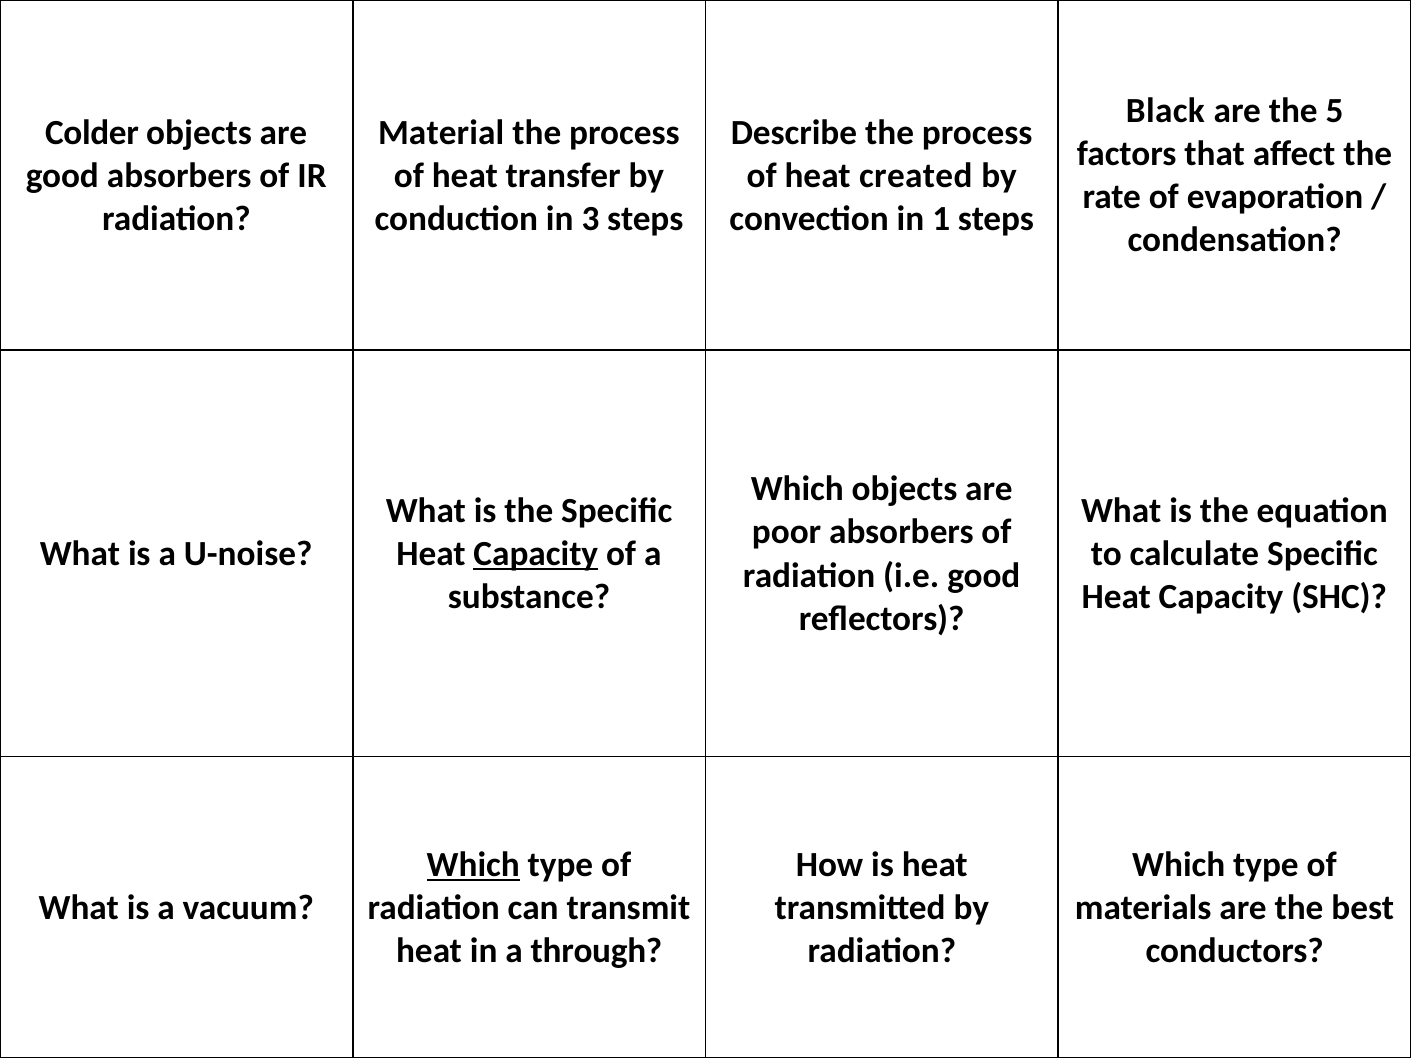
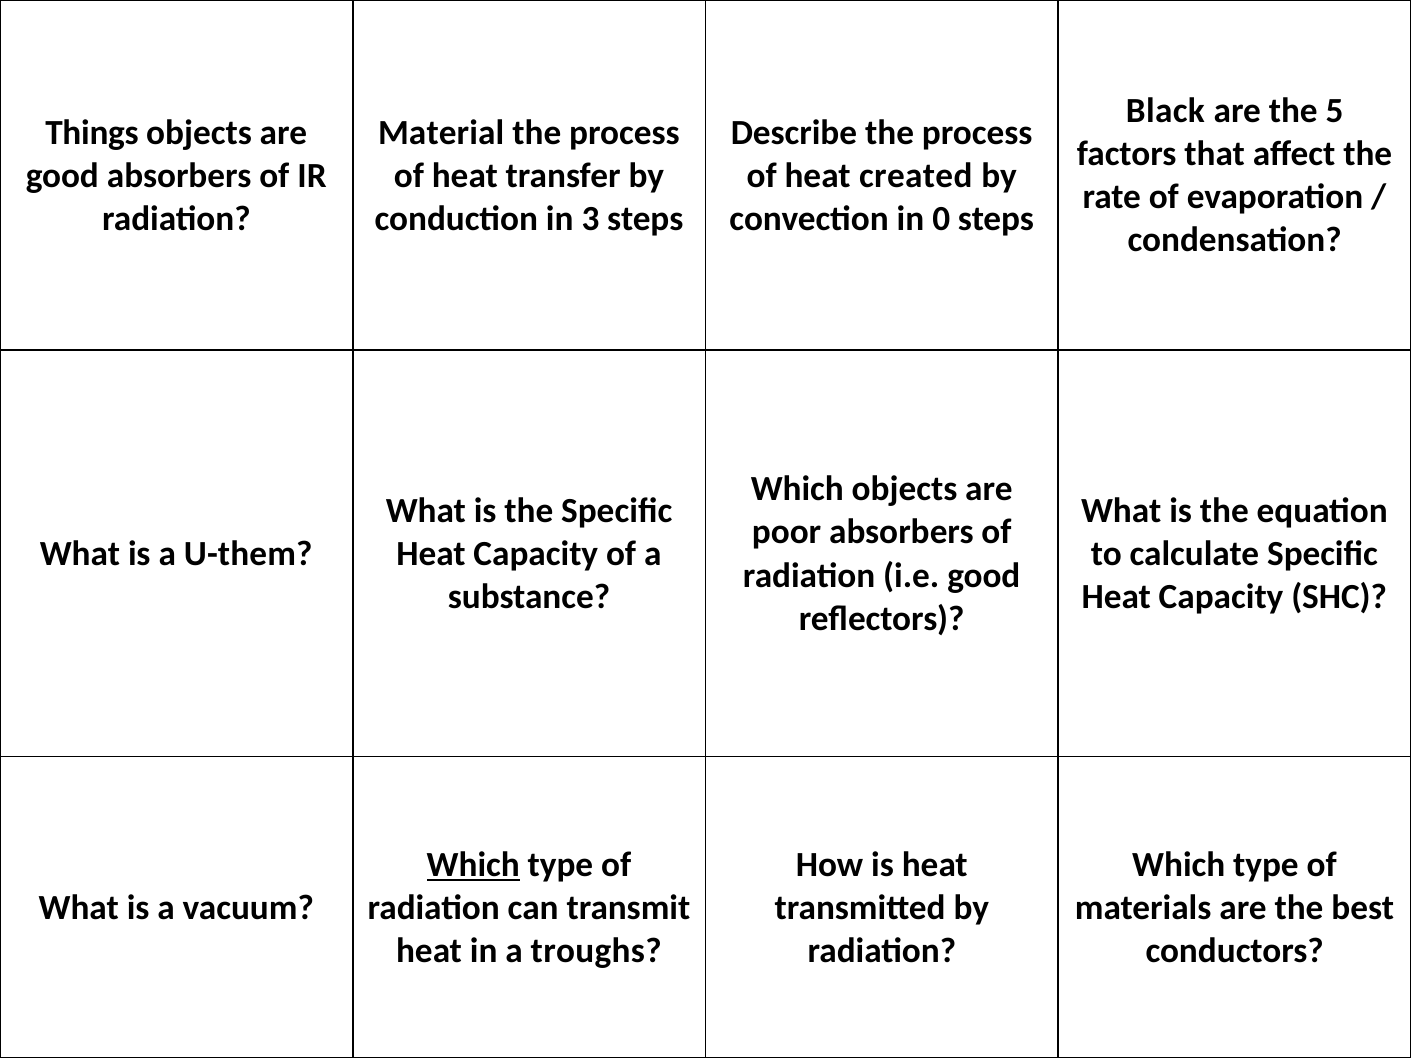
Colder: Colder -> Things
1: 1 -> 0
U-noise: U-noise -> U-them
Capacity at (536, 554) underline: present -> none
through: through -> troughs
